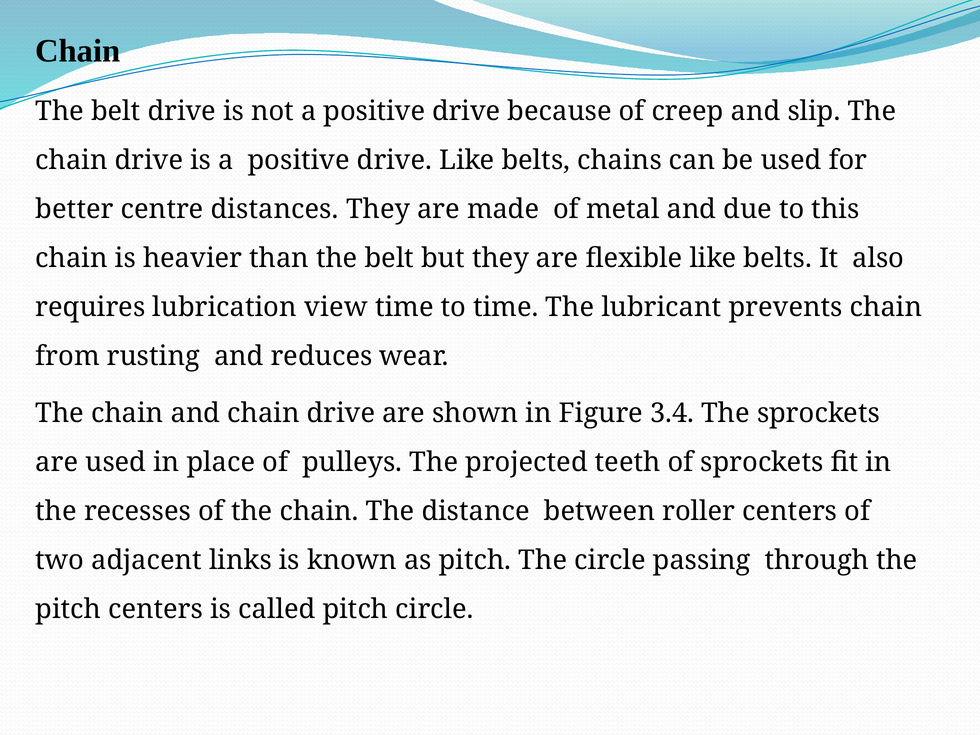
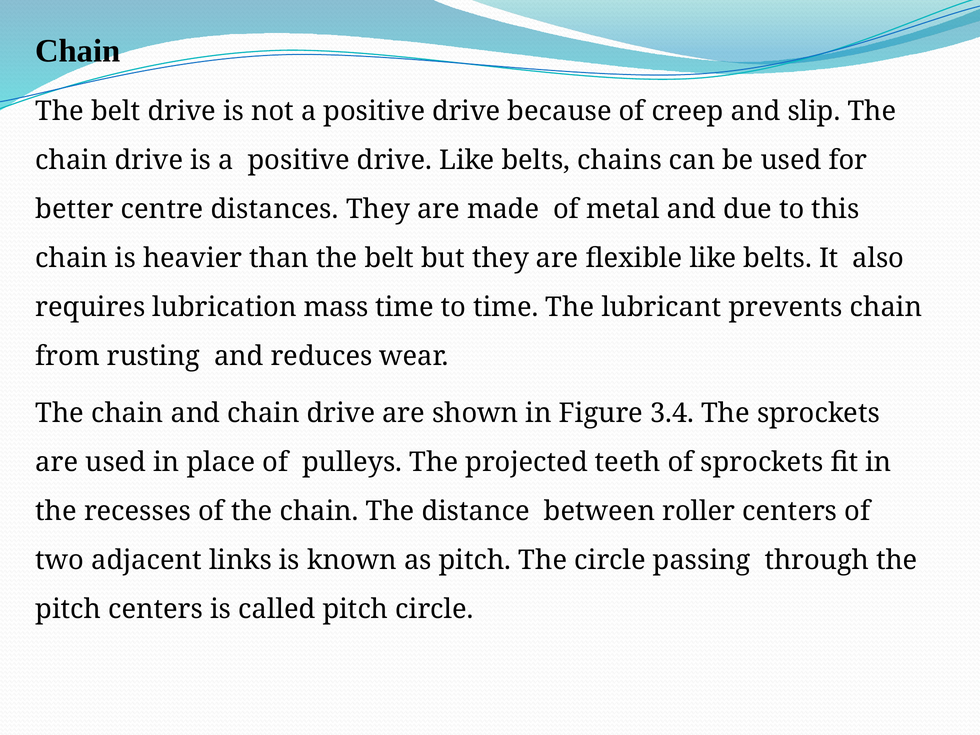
view: view -> mass
